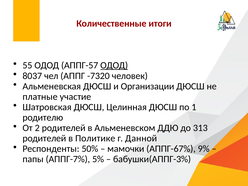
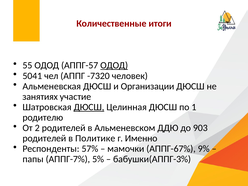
8037: 8037 -> 5041
платные: платные -> занятиях
ДЮСШ at (89, 107) underline: none -> present
313: 313 -> 903
Данной: Данной -> Именно
50%: 50% -> 57%
